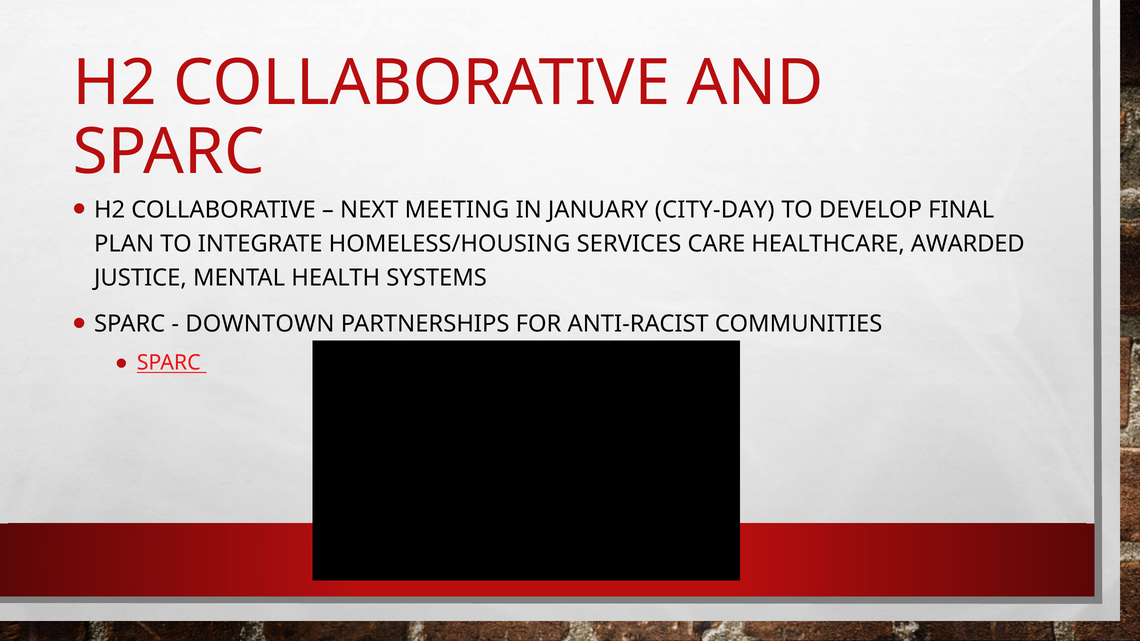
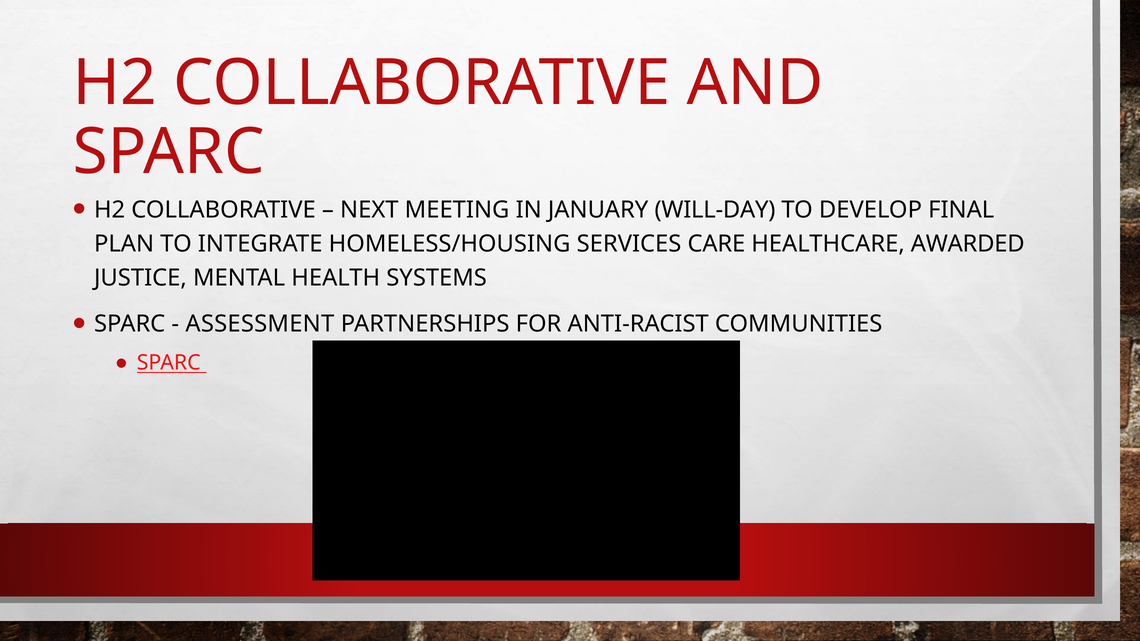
CITY-DAY: CITY-DAY -> WILL-DAY
DOWNTOWN: DOWNTOWN -> ASSESSMENT
